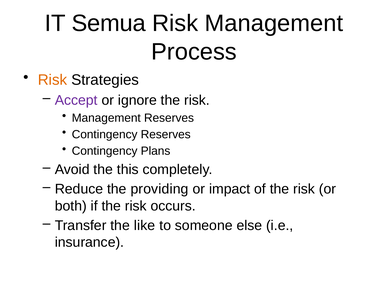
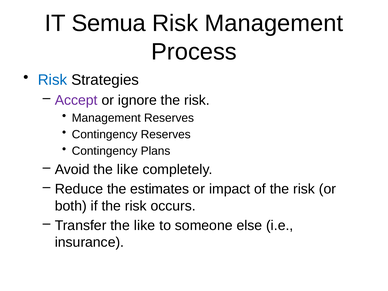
Risk at (52, 80) colour: orange -> blue
Avoid the this: this -> like
providing: providing -> estimates
